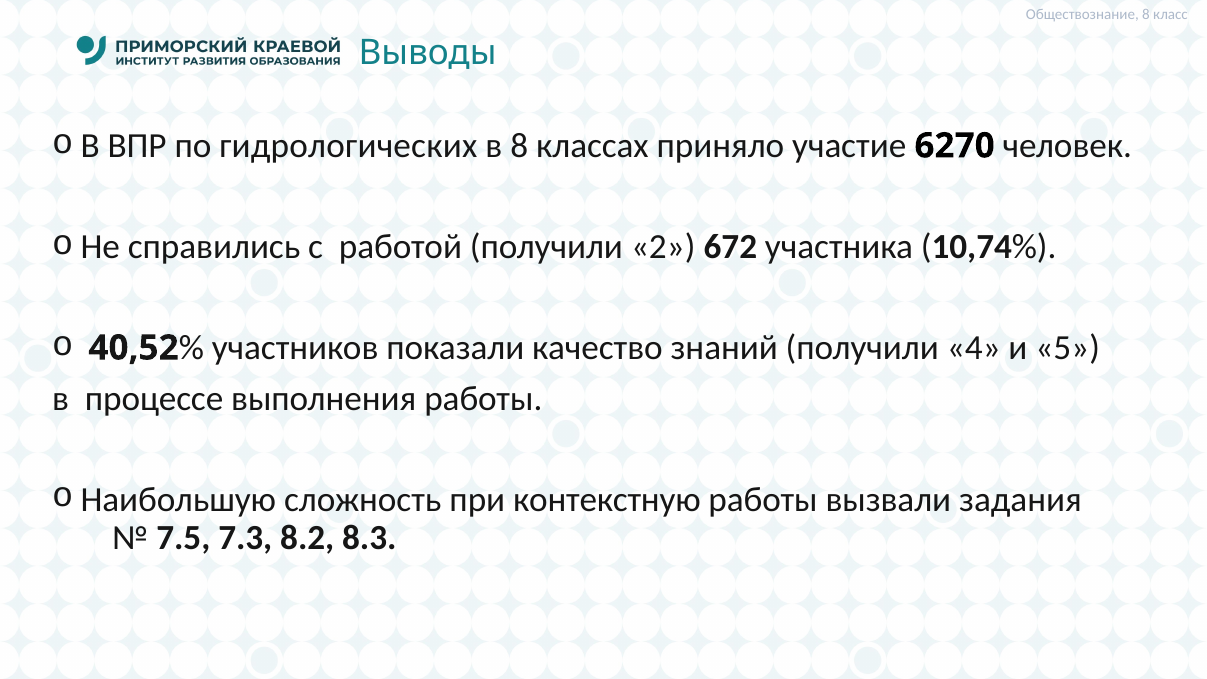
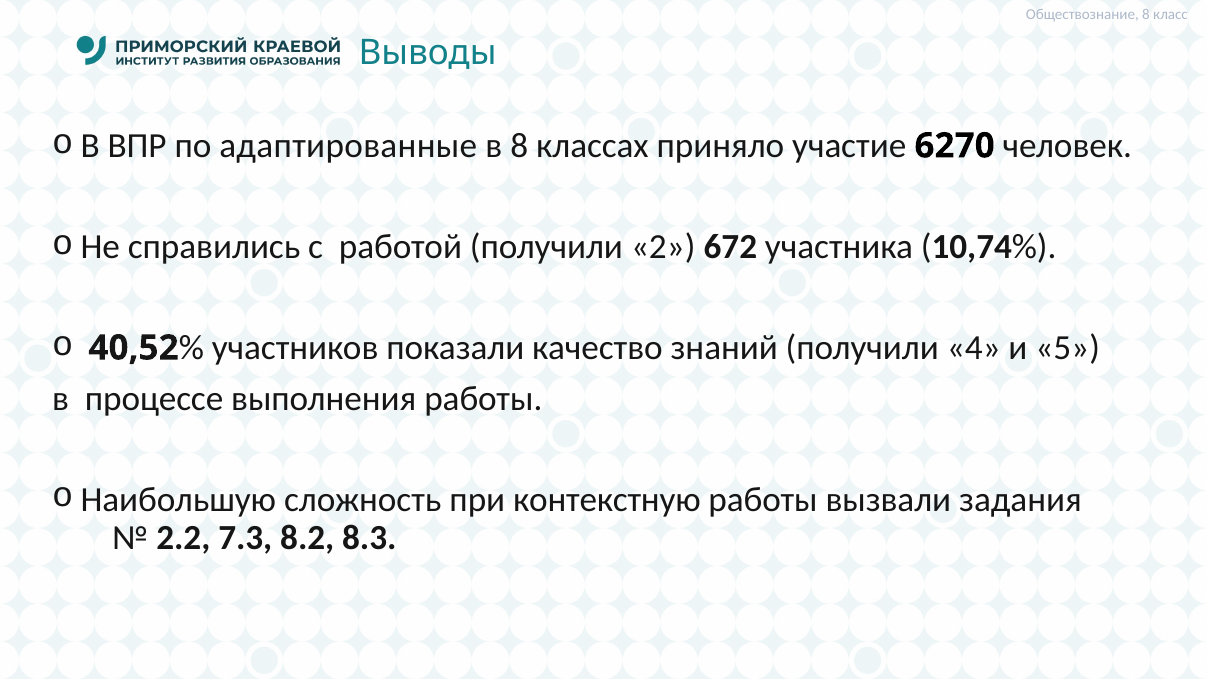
гидрологических: гидрологических -> адаптированные
7.5: 7.5 -> 2.2
